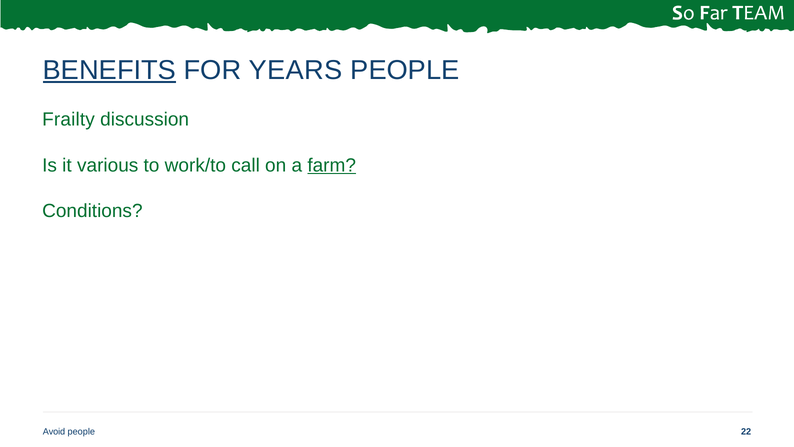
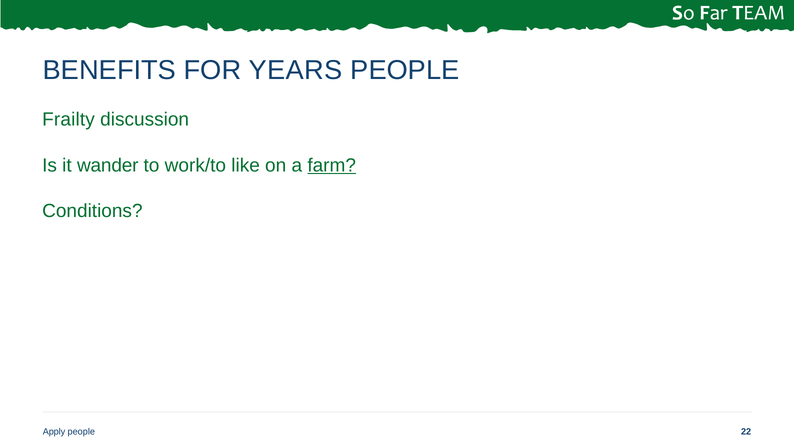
BENEFITS underline: present -> none
various: various -> wander
call: call -> like
Avoid: Avoid -> Apply
